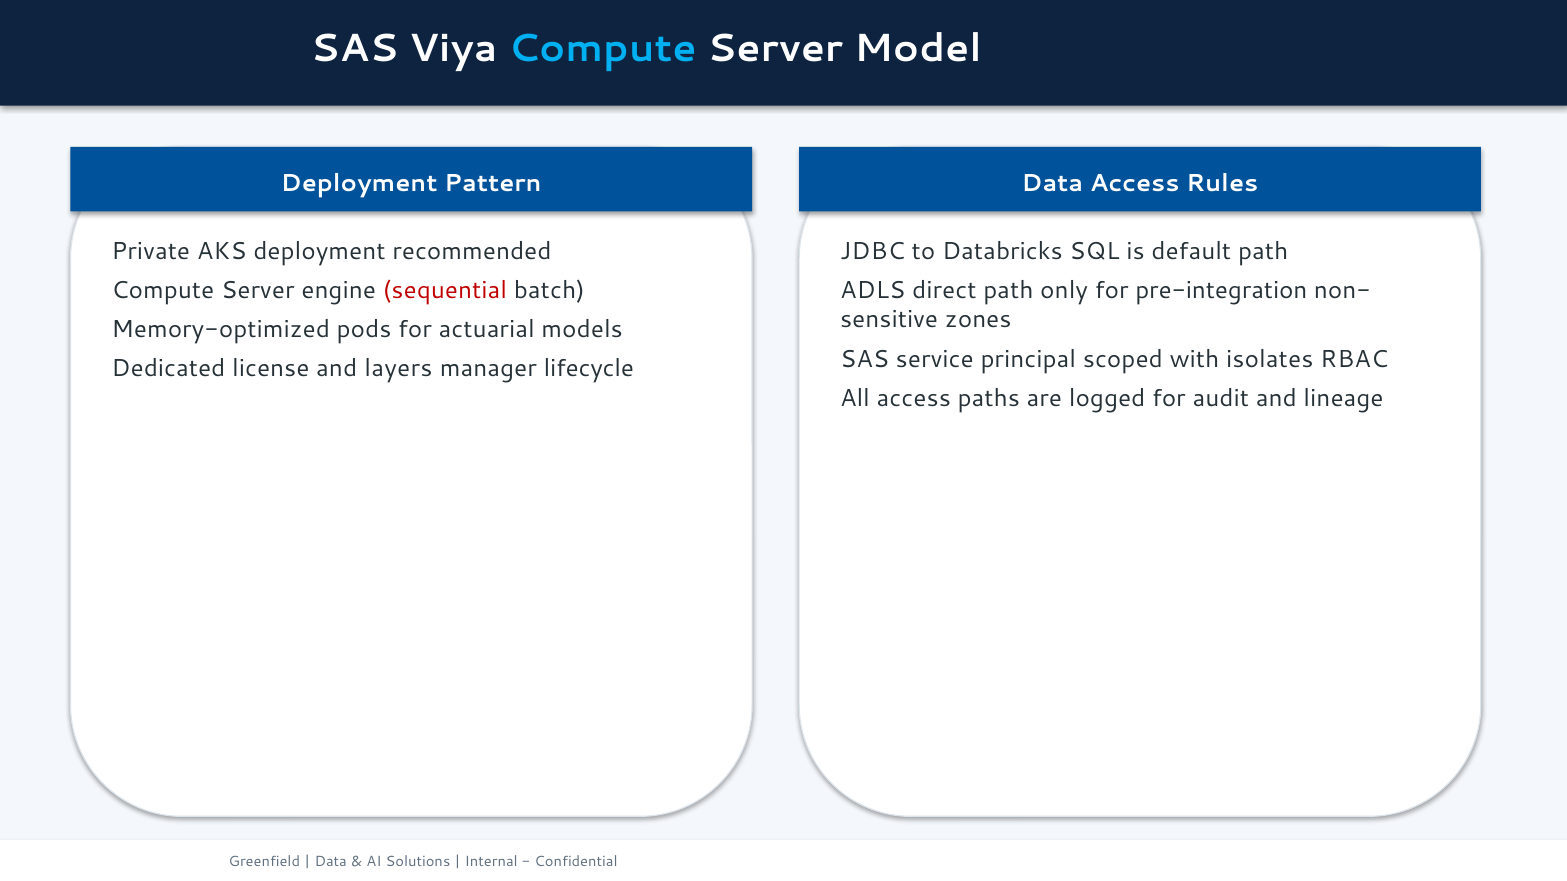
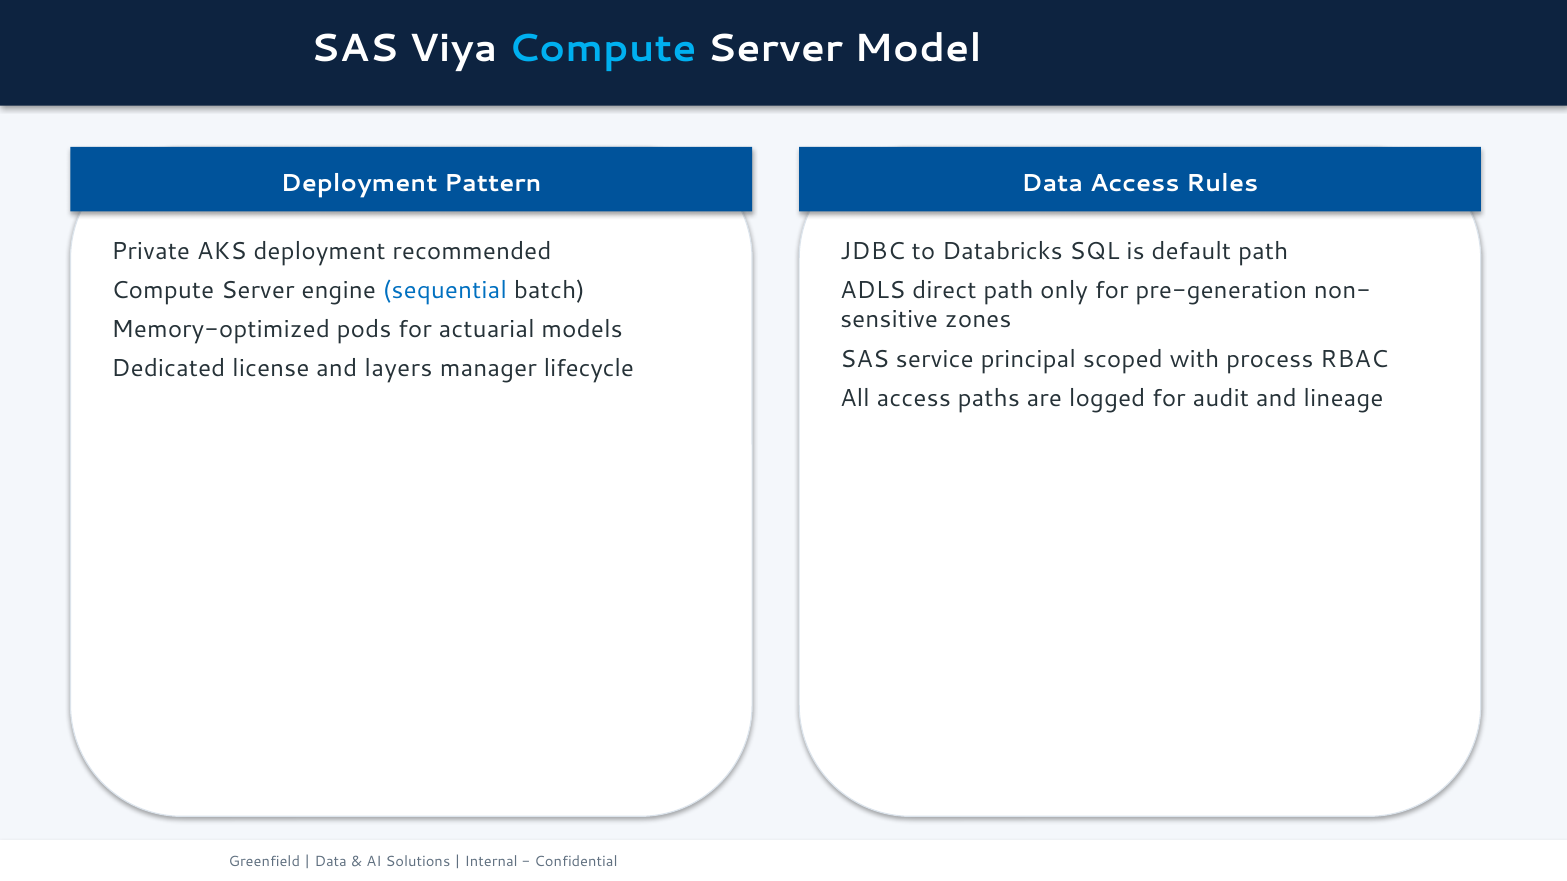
sequential colour: red -> blue
pre-integration: pre-integration -> pre-generation
isolates: isolates -> process
